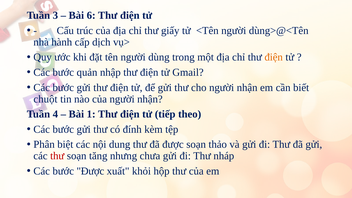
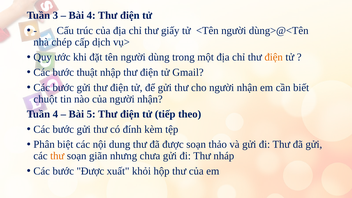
Bài 6: 6 -> 4
hành: hành -> chép
quản: quản -> thuật
1: 1 -> 5
thư at (57, 156) colour: red -> orange
tăng: tăng -> giãn
